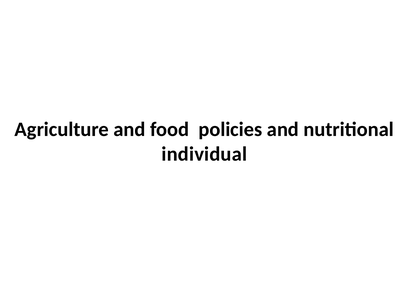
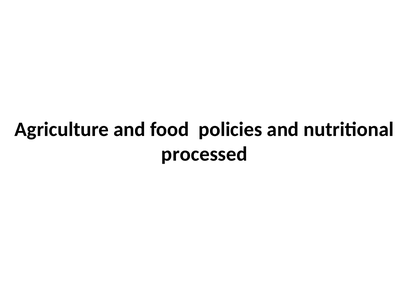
individual: individual -> processed
